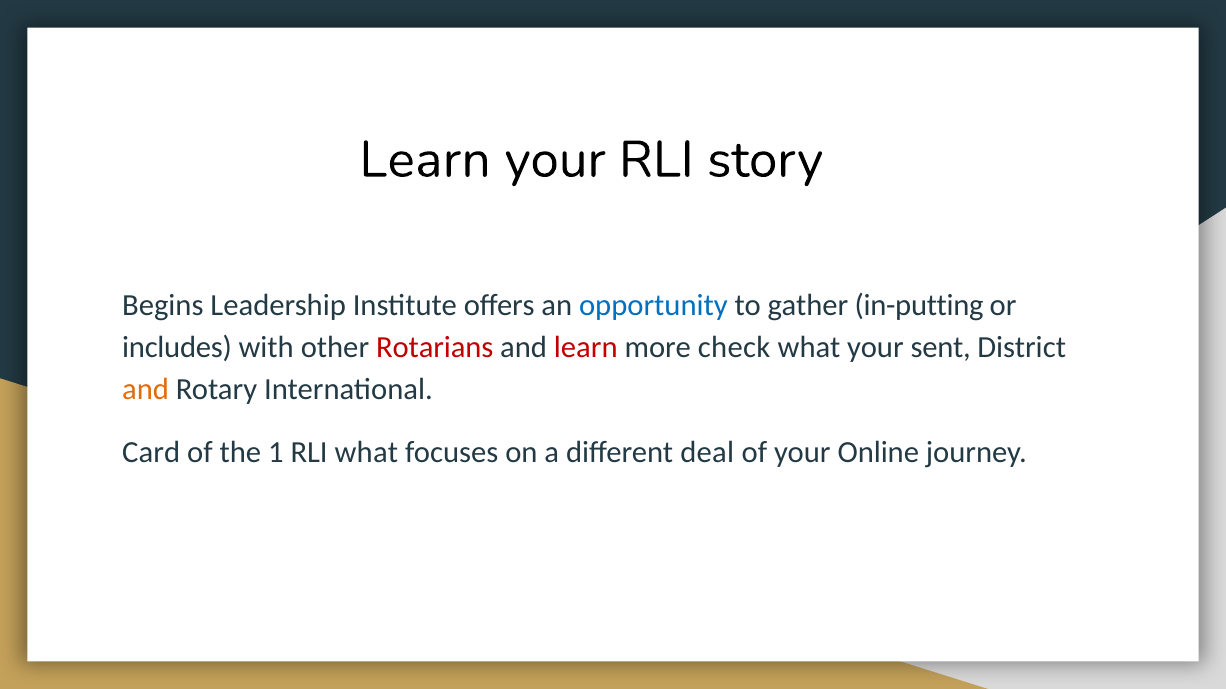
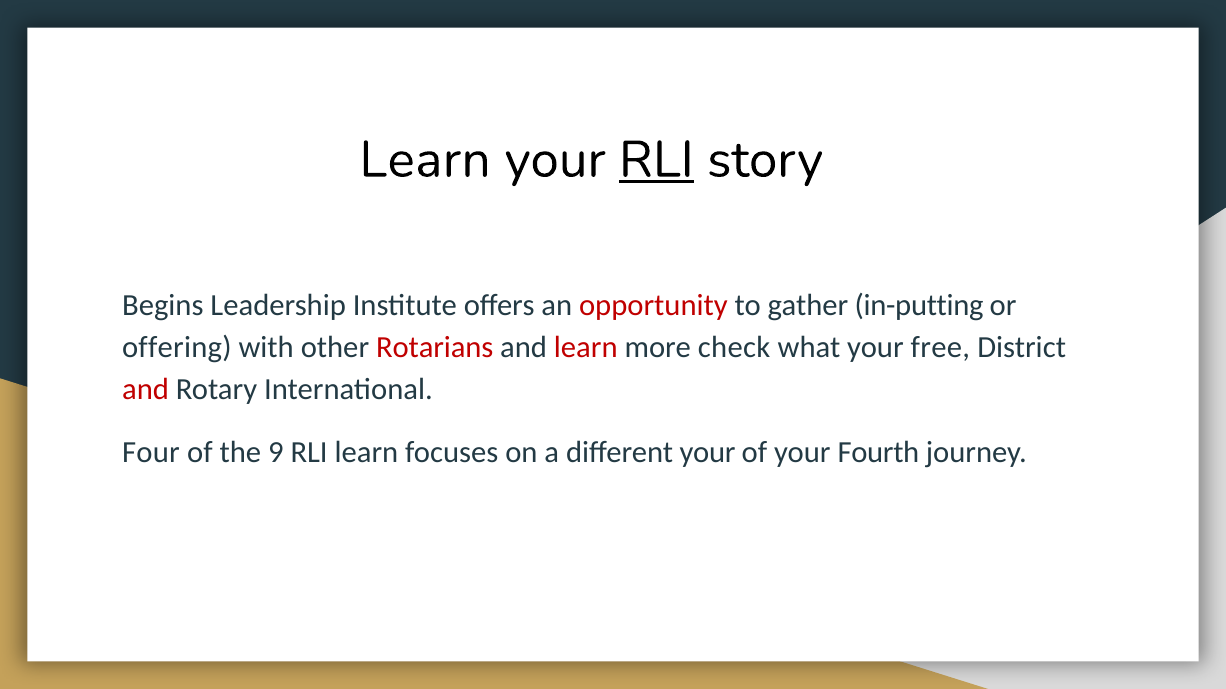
RLI at (656, 160) underline: none -> present
opportunity colour: blue -> red
includes: includes -> offering
sent: sent -> free
and at (146, 390) colour: orange -> red
Card: Card -> Four
1: 1 -> 9
RLI what: what -> learn
different deal: deal -> your
Online: Online -> Fourth
